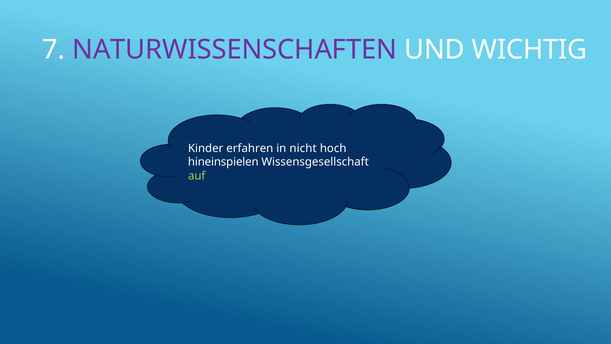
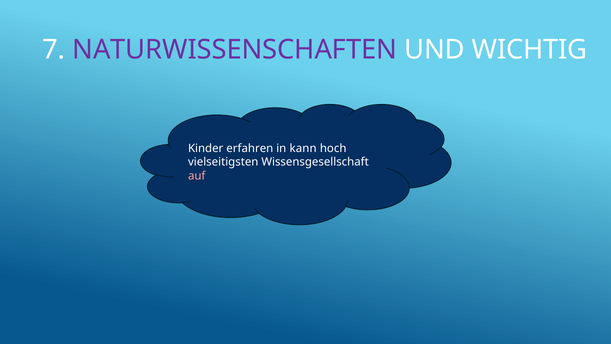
nicht: nicht -> kann
hineinspielen: hineinspielen -> vielseitigsten
auf colour: light green -> pink
